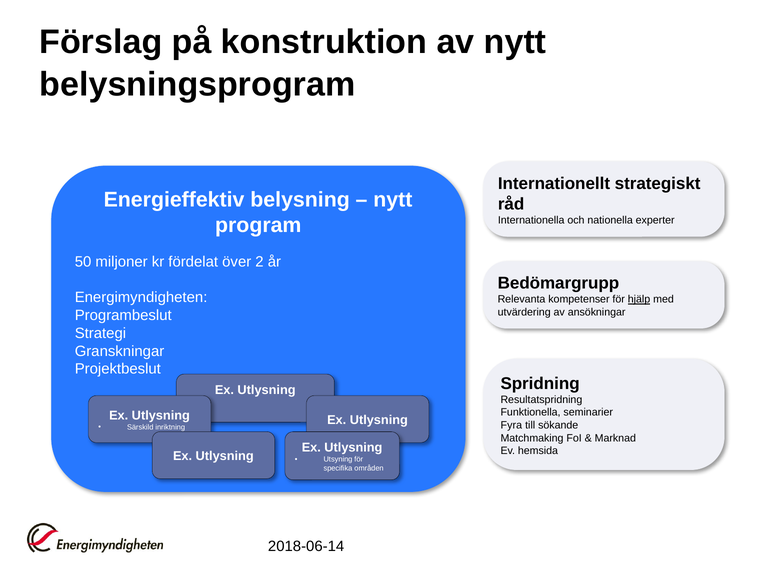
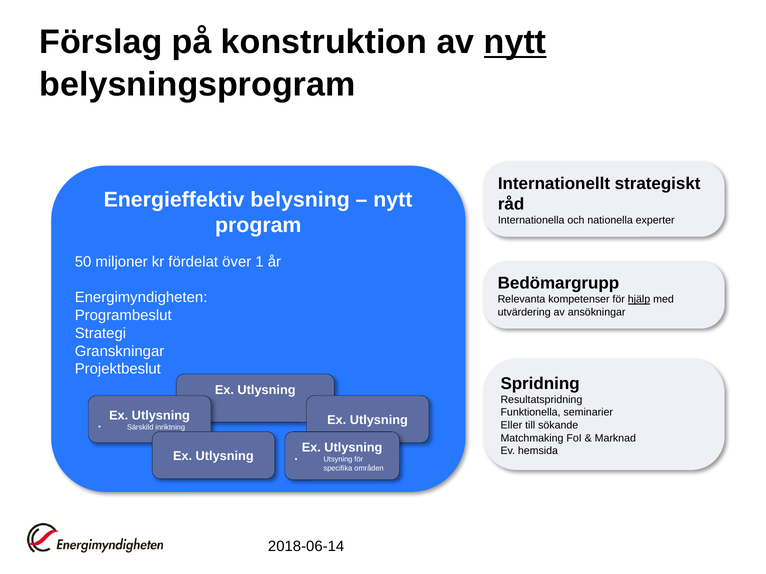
nytt at (515, 42) underline: none -> present
2: 2 -> 1
Fyra: Fyra -> Eller
